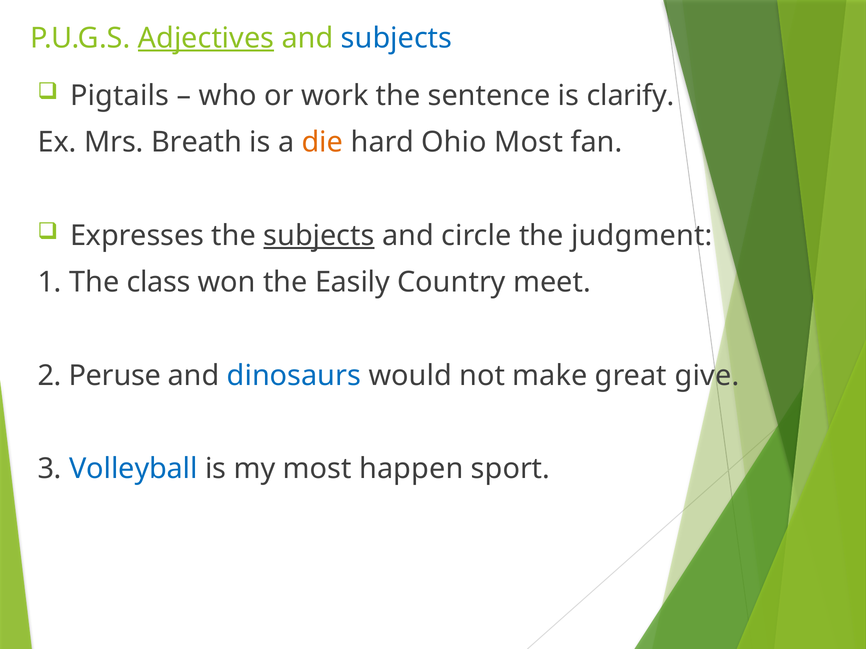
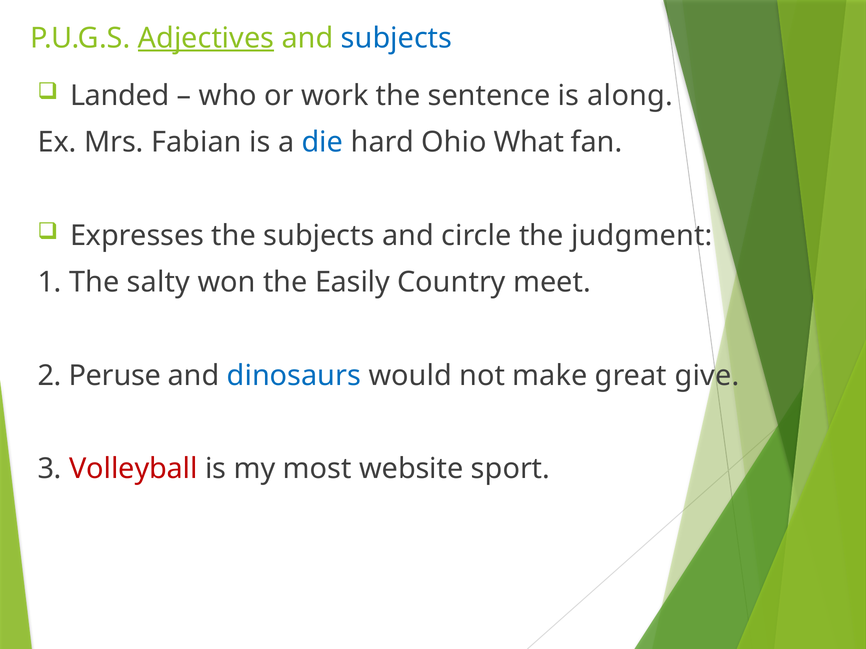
Pigtails: Pigtails -> Landed
clarify: clarify -> along
Breath: Breath -> Fabian
die colour: orange -> blue
Ohio Most: Most -> What
subjects at (319, 236) underline: present -> none
class: class -> salty
Volleyball colour: blue -> red
happen: happen -> website
